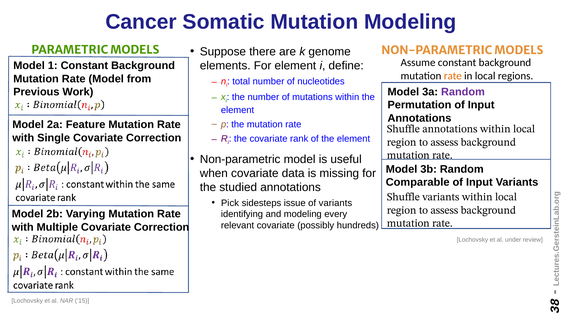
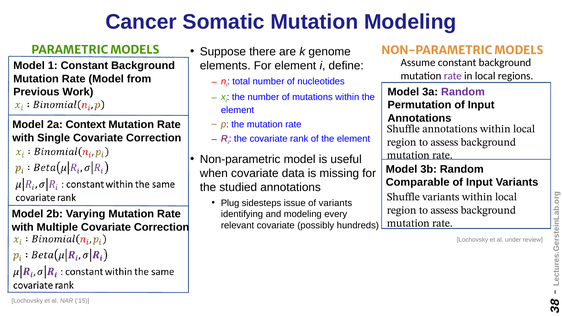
rate at (453, 76) colour: orange -> purple
Feature: Feature -> Context
Pick: Pick -> Plug
